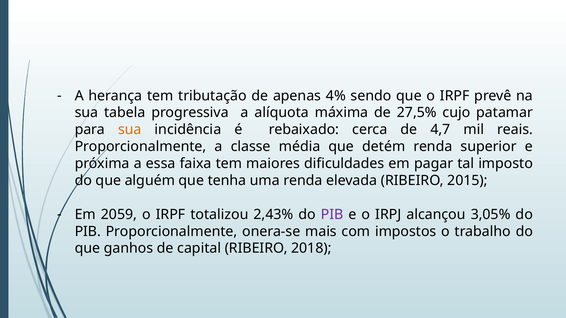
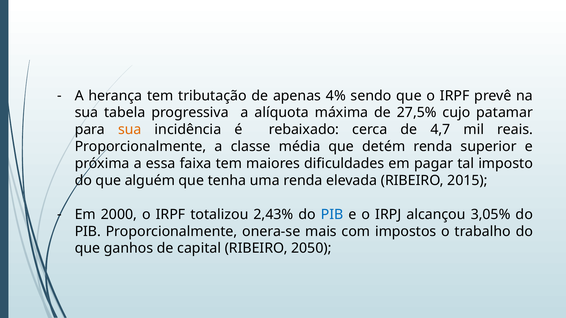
2059: 2059 -> 2000
PIB at (332, 215) colour: purple -> blue
2018: 2018 -> 2050
